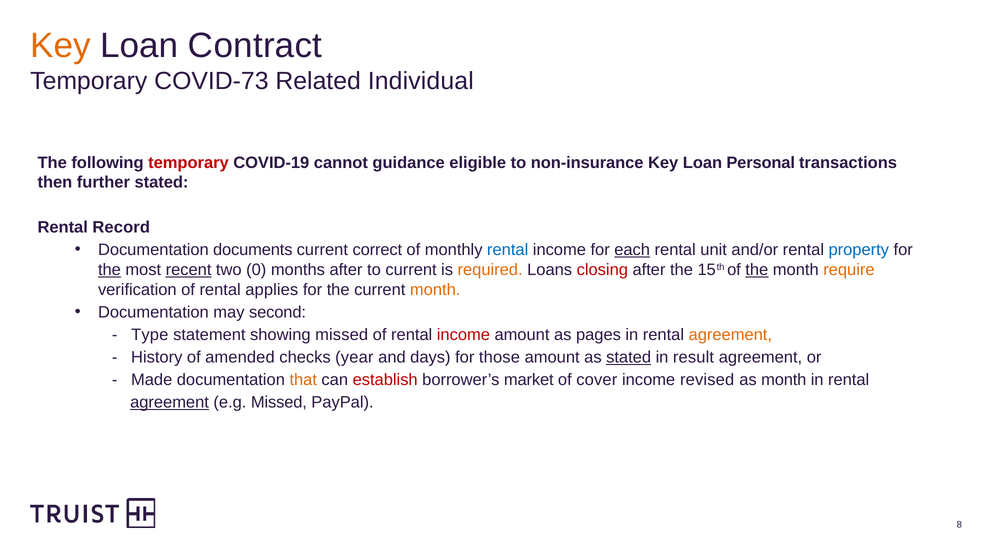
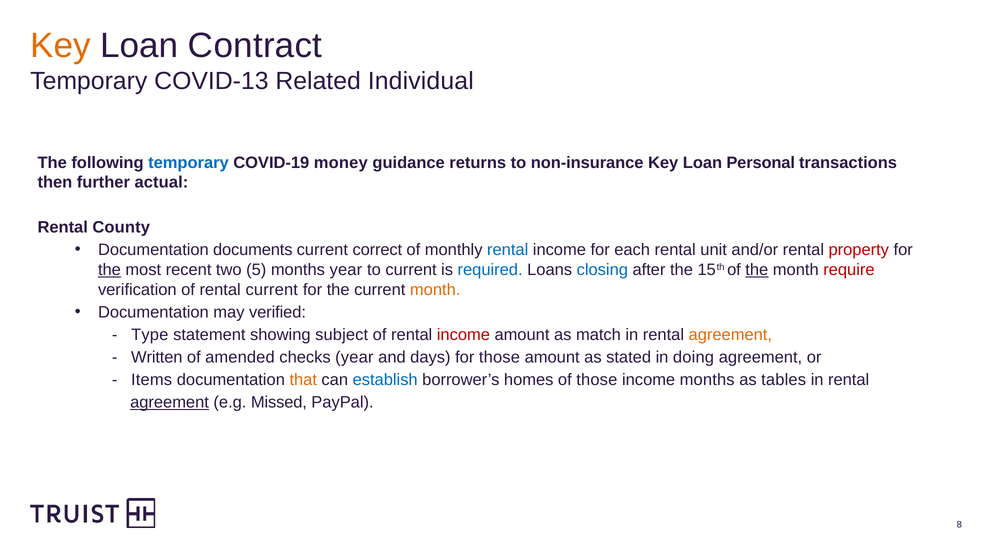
COVID-73: COVID-73 -> COVID-13
temporary at (188, 163) colour: red -> blue
cannot: cannot -> money
eligible: eligible -> returns
further stated: stated -> actual
Record: Record -> County
each underline: present -> none
property colour: blue -> red
recent underline: present -> none
0: 0 -> 5
months after: after -> year
required colour: orange -> blue
closing colour: red -> blue
require colour: orange -> red
rental applies: applies -> current
second: second -> verified
showing missed: missed -> subject
pages: pages -> match
History: History -> Written
stated at (629, 357) underline: present -> none
result: result -> doing
Made: Made -> Items
establish colour: red -> blue
market: market -> homes
of cover: cover -> those
income revised: revised -> months
as month: month -> tables
